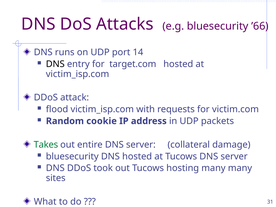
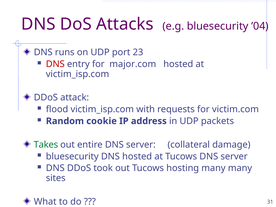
’66: ’66 -> ’04
14: 14 -> 23
DNS at (55, 64) colour: black -> red
target.com: target.com -> major.com
